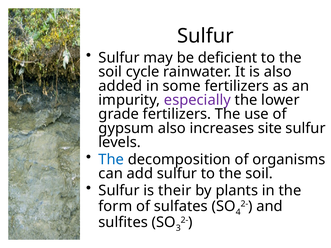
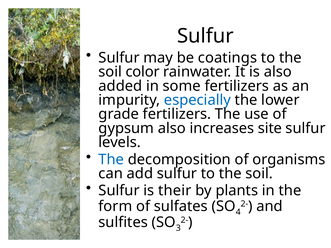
deficient: deficient -> coatings
cycle: cycle -> color
especially colour: purple -> blue
